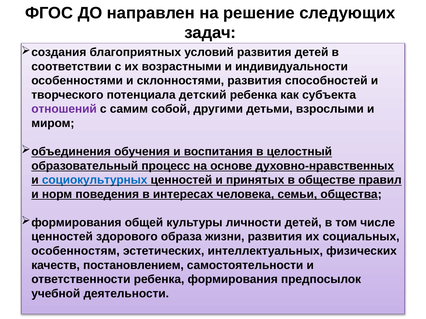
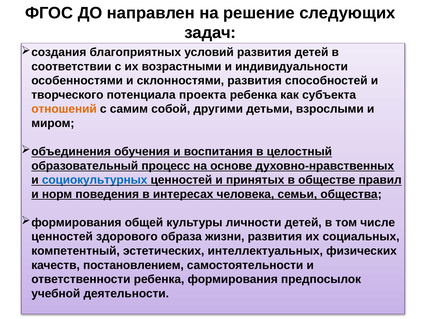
детский: детский -> проекта
отношений colour: purple -> orange
особенностям: особенностям -> компетентный
